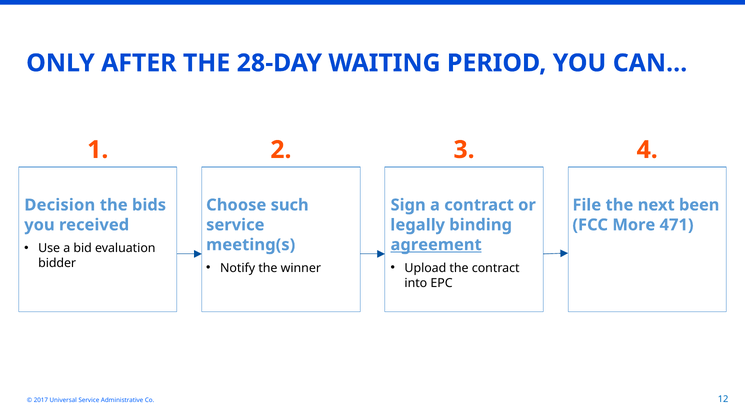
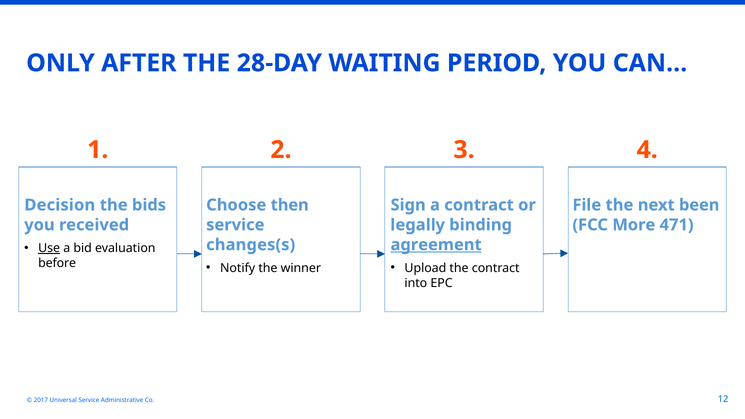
such: such -> then
Use underline: none -> present
meeting(s: meeting(s -> changes(s
bidder: bidder -> before
